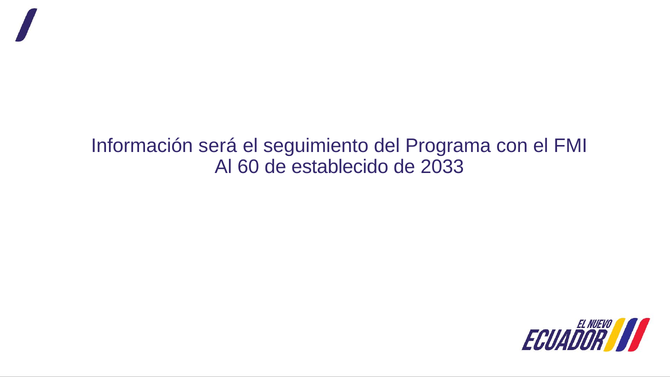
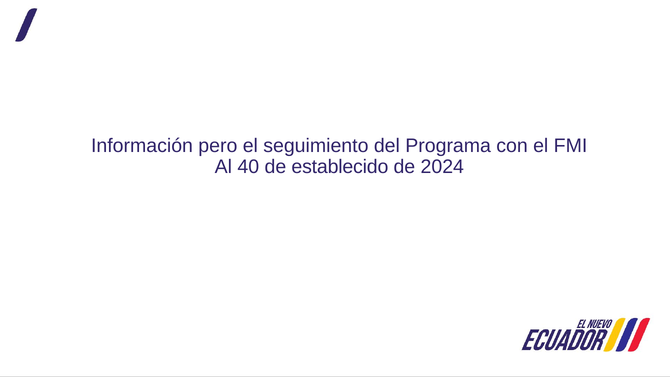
será: será -> pero
60: 60 -> 40
2033: 2033 -> 2024
